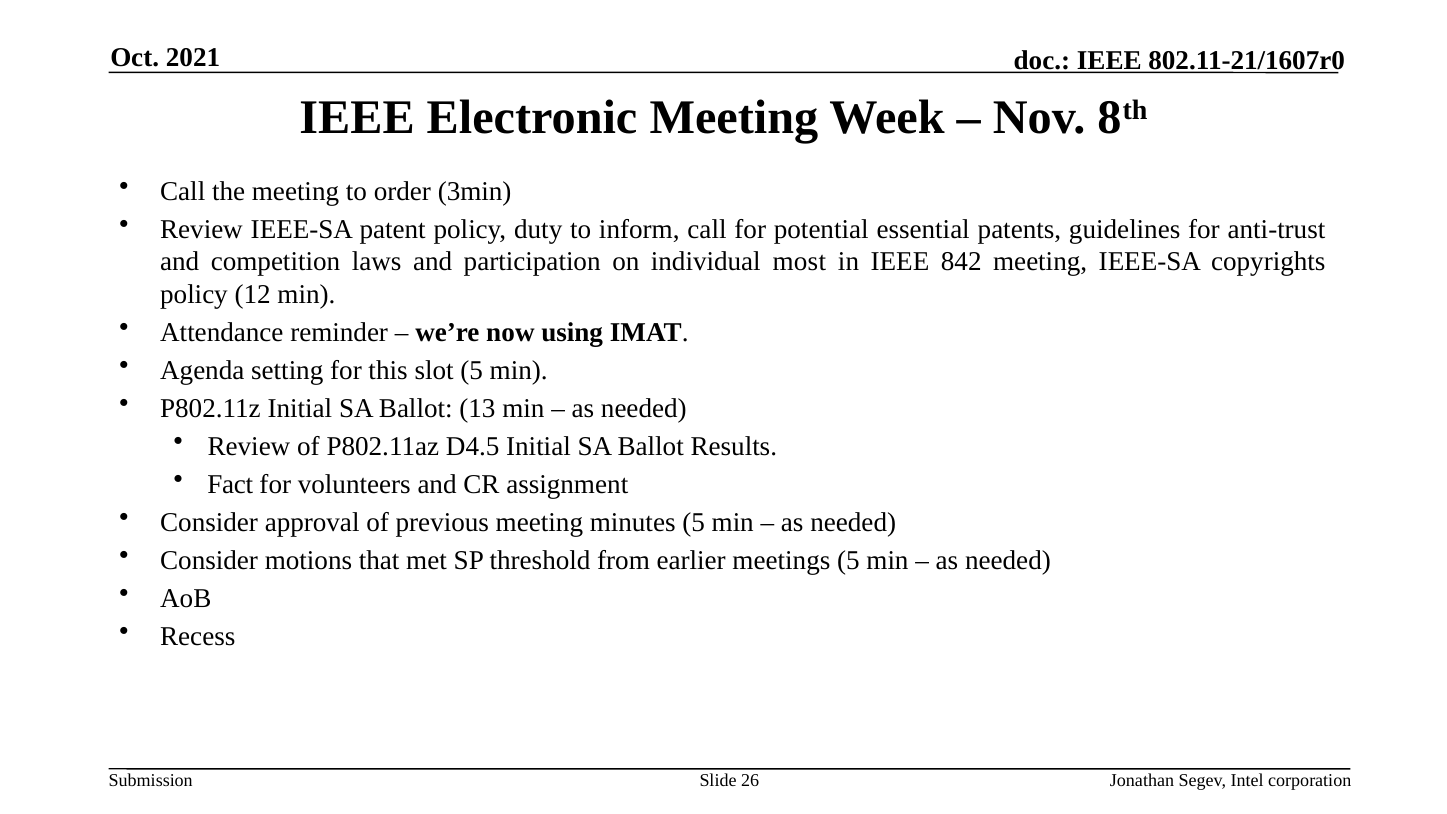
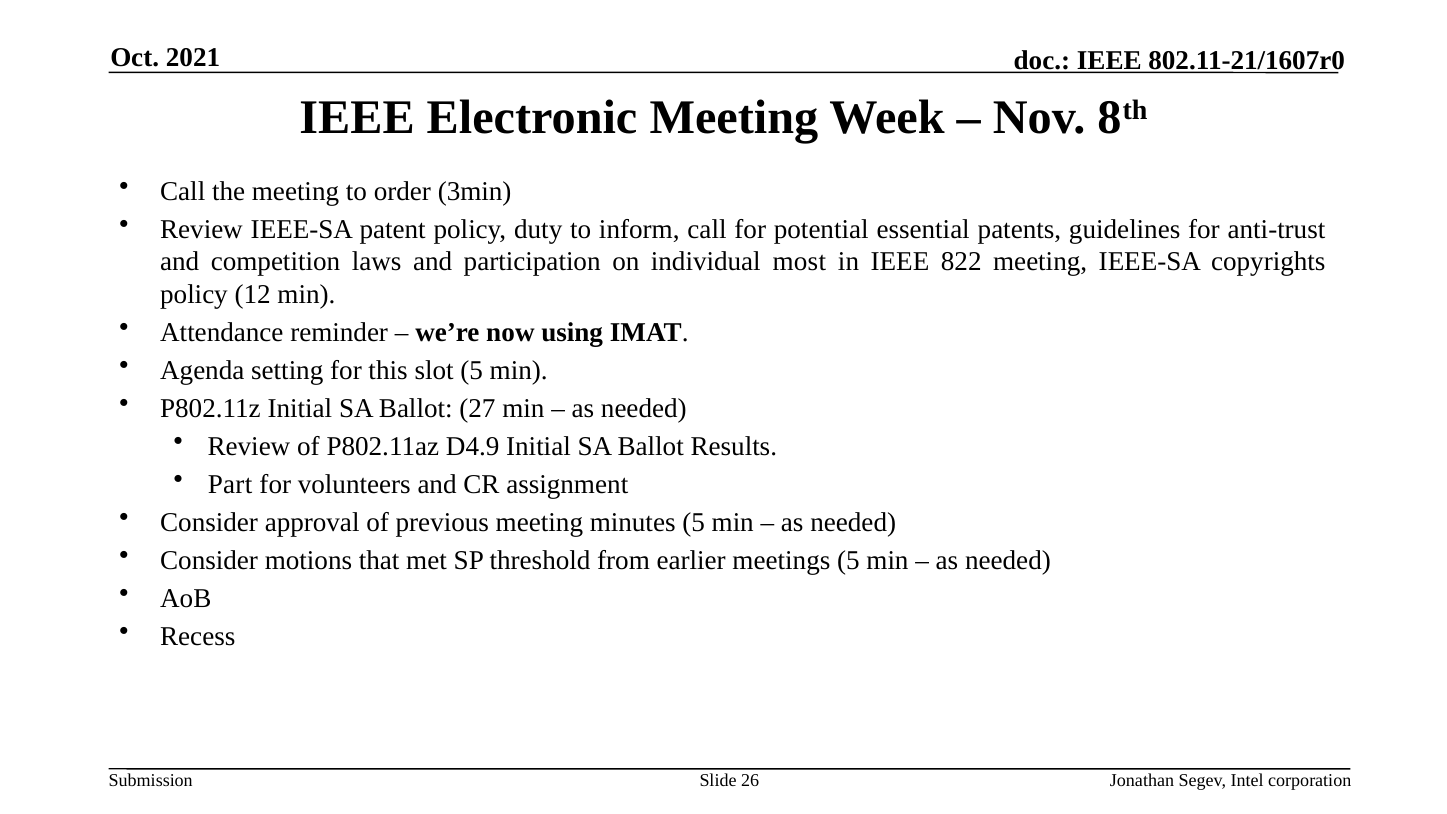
842: 842 -> 822
13: 13 -> 27
D4.5: D4.5 -> D4.9
Fact: Fact -> Part
